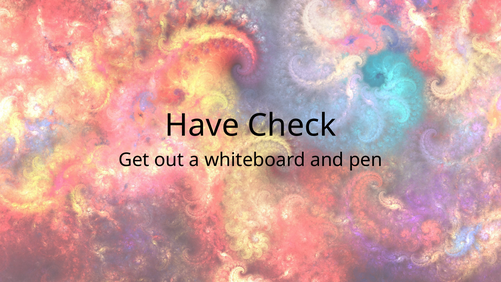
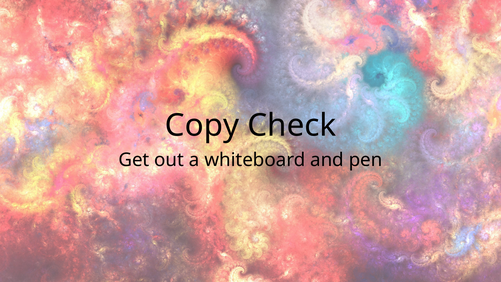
Have: Have -> Copy
